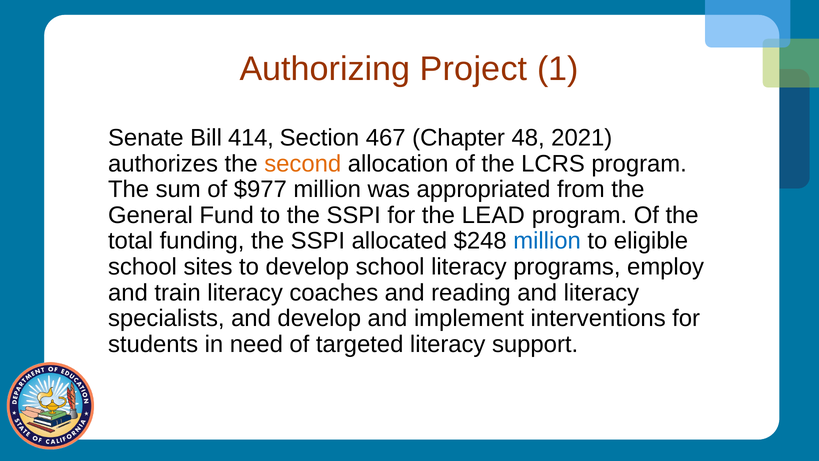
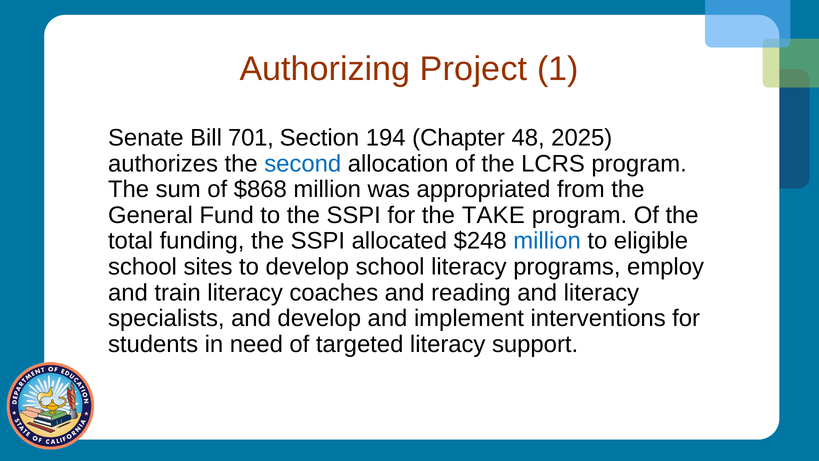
414: 414 -> 701
467: 467 -> 194
2021: 2021 -> 2025
second colour: orange -> blue
$977: $977 -> $868
LEAD: LEAD -> TAKE
